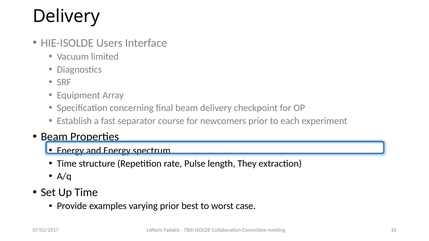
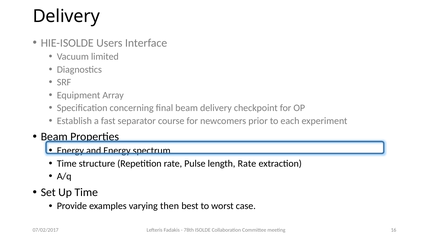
length They: They -> Rate
varying prior: prior -> then
